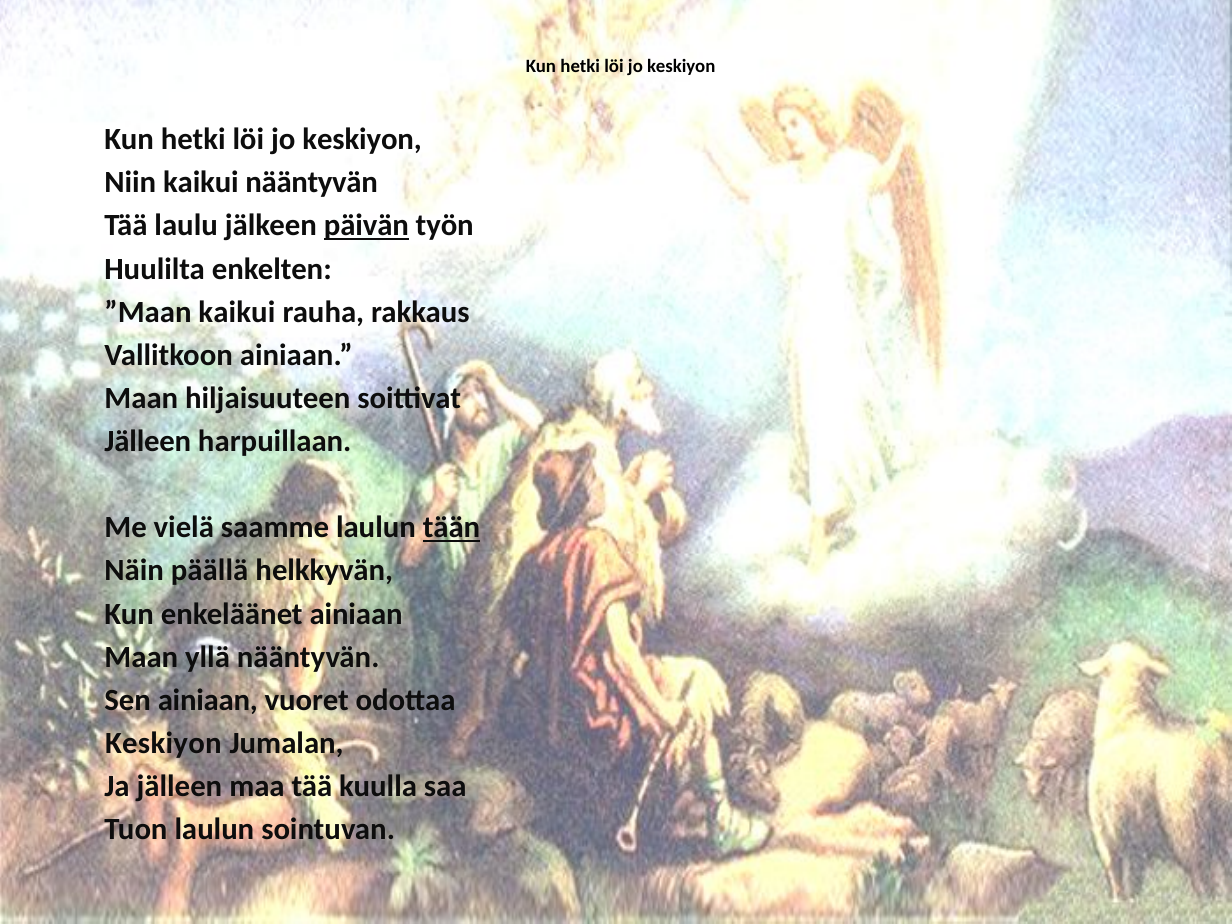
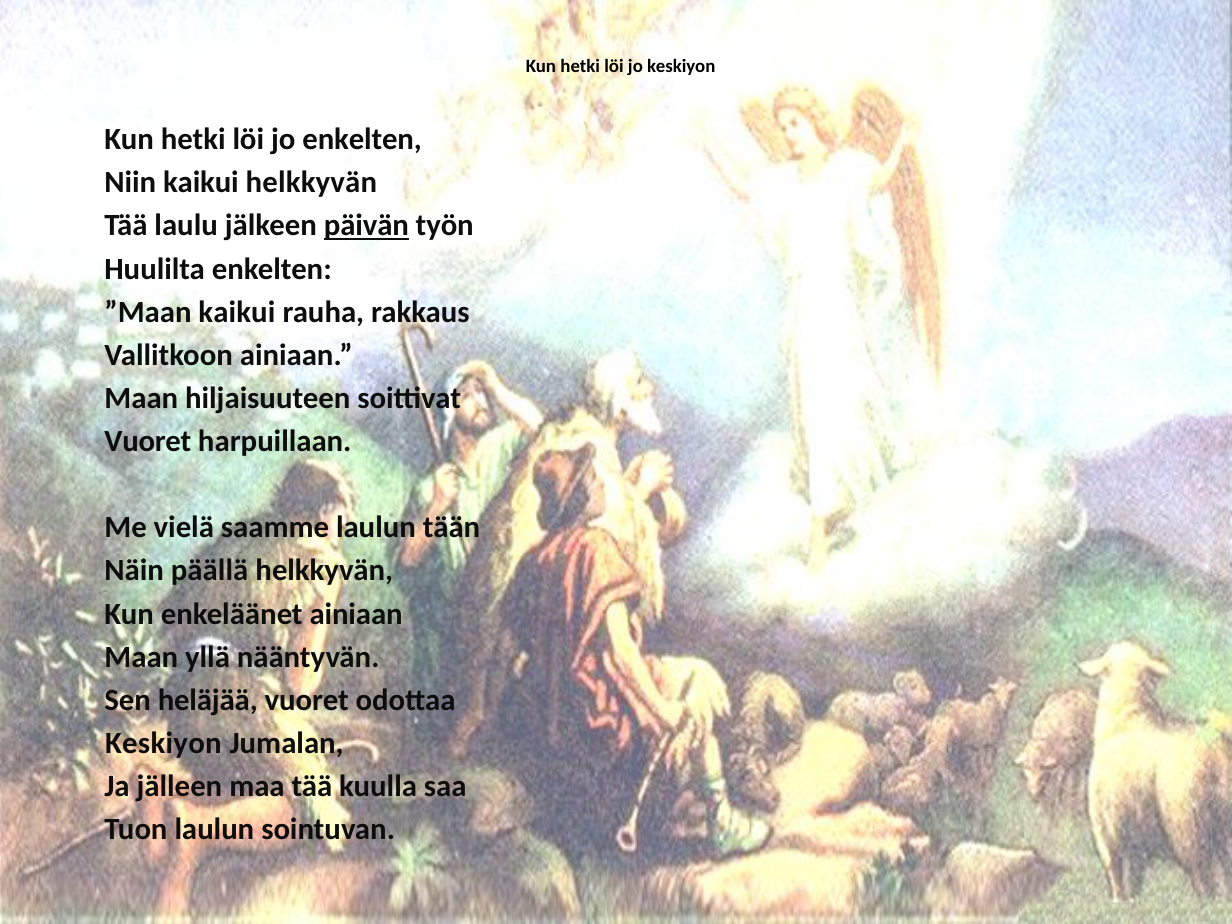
keskiyon at (362, 140): keskiyon -> enkelten
kaikui nääntyvän: nääntyvän -> helkkyvän
Jälleen at (148, 441): Jälleen -> Vuoret
tään underline: present -> none
Sen ainiaan: ainiaan -> heläjää
